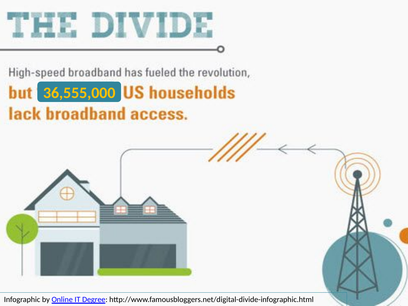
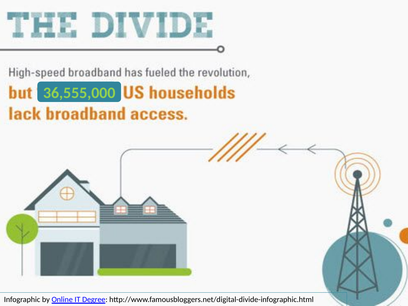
36,555,000 colour: yellow -> light green
